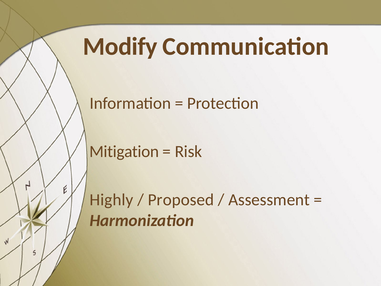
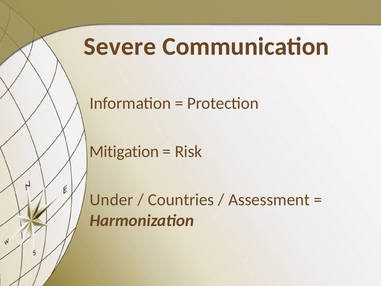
Modify: Modify -> Severe
Highly: Highly -> Under
Proposed: Proposed -> Countries
